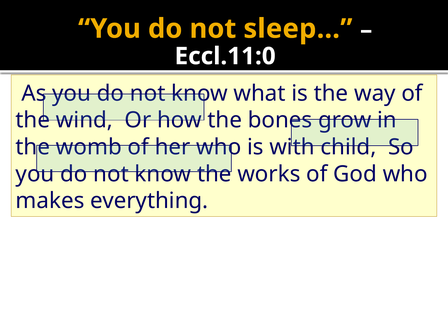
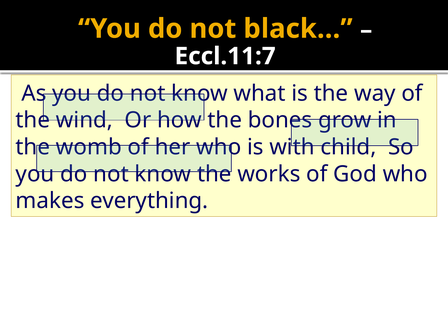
sleep…: sleep… -> black…
Eccl.11:0: Eccl.11:0 -> Eccl.11:7
